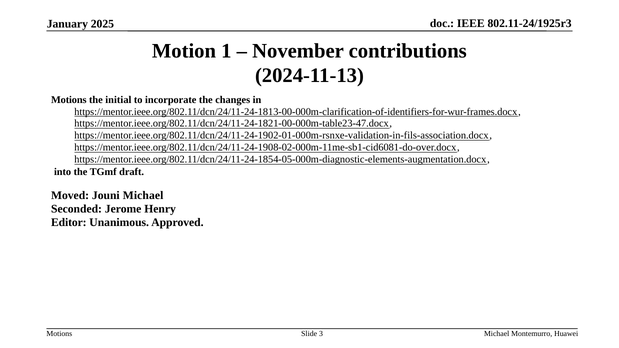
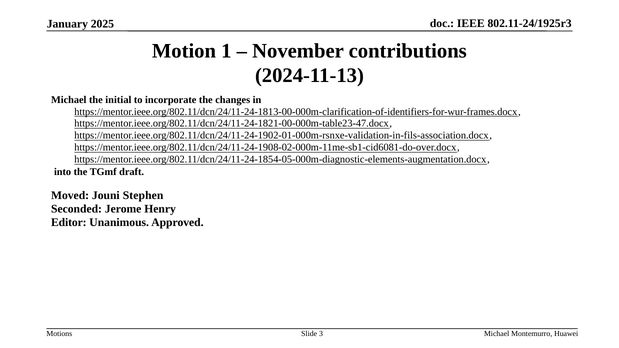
Motions at (69, 100): Motions -> Michael
Jouni Michael: Michael -> Stephen
